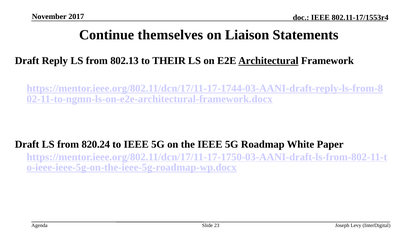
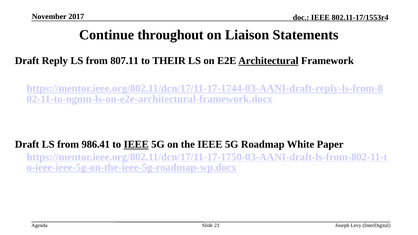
themselves: themselves -> throughout
802.13: 802.13 -> 807.11
820.24: 820.24 -> 986.41
IEEE at (136, 144) underline: none -> present
